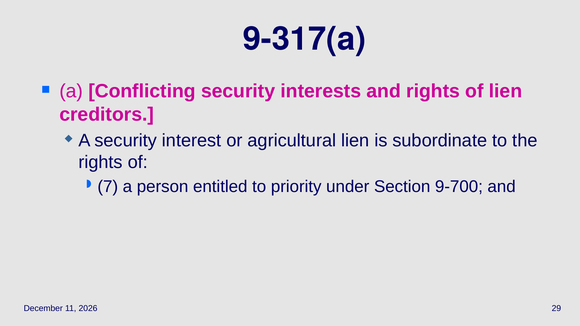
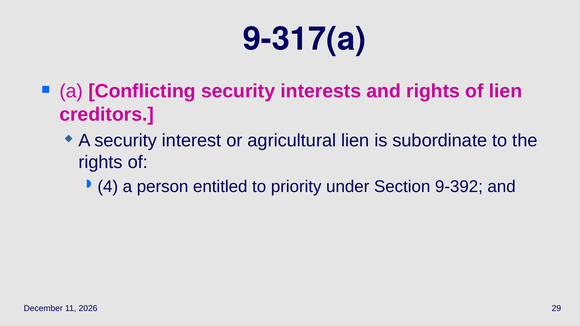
7: 7 -> 4
9‑700: 9‑700 -> 9‑392
